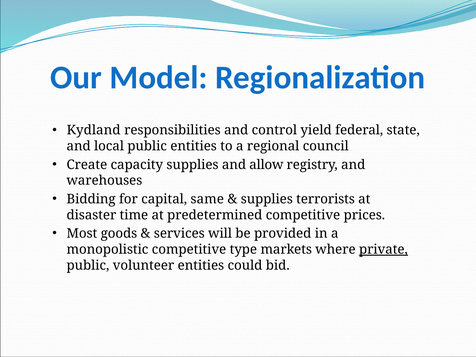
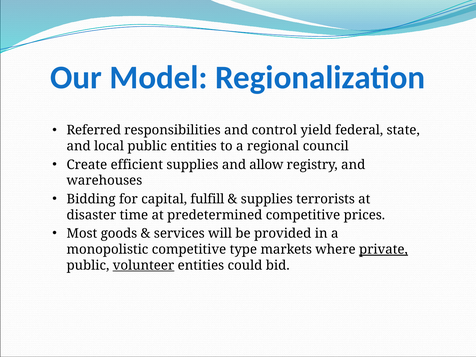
Kydland: Kydland -> Referred
capacity: capacity -> efficient
same: same -> fulfill
volunteer underline: none -> present
